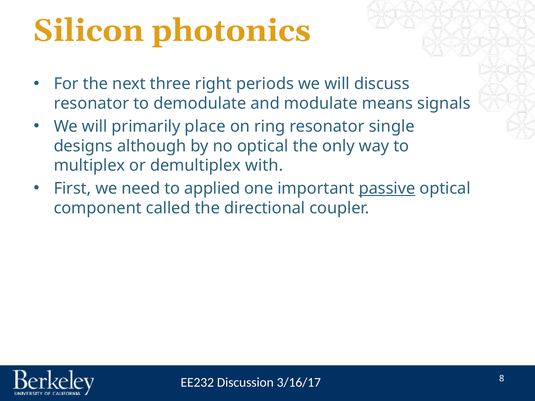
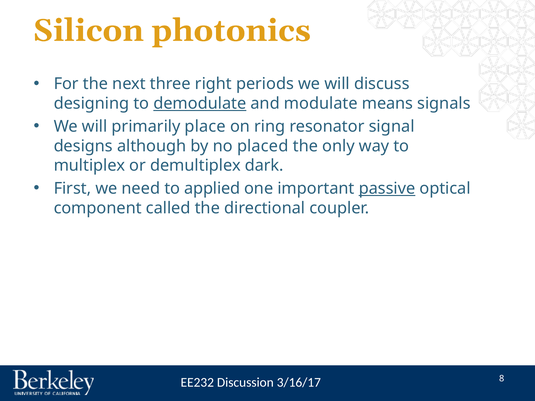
resonator at (91, 104): resonator -> designing
demodulate underline: none -> present
single: single -> signal
no optical: optical -> placed
with: with -> dark
